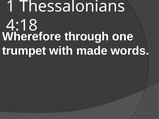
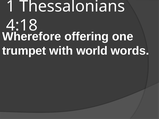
through: through -> offering
made: made -> world
